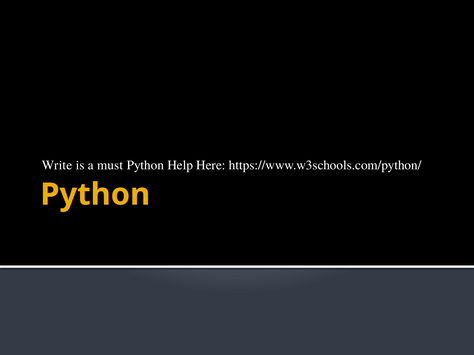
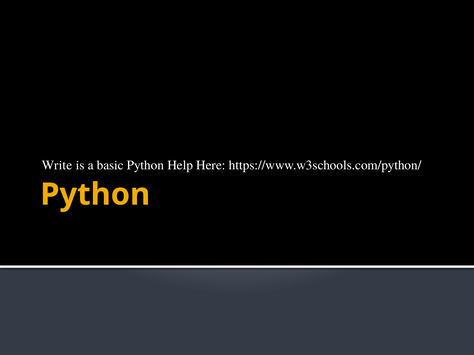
must: must -> basic
